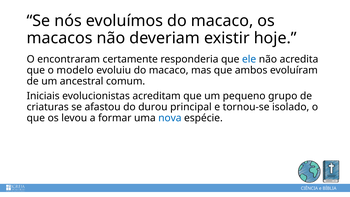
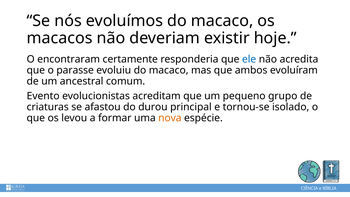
modelo: modelo -> parasse
Iniciais: Iniciais -> Evento
nova colour: blue -> orange
